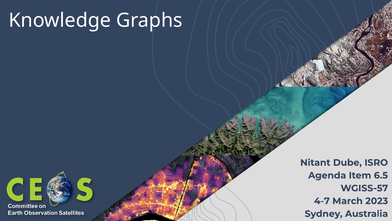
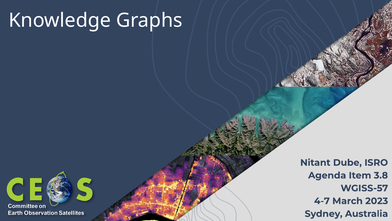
6.5: 6.5 -> 3.8
